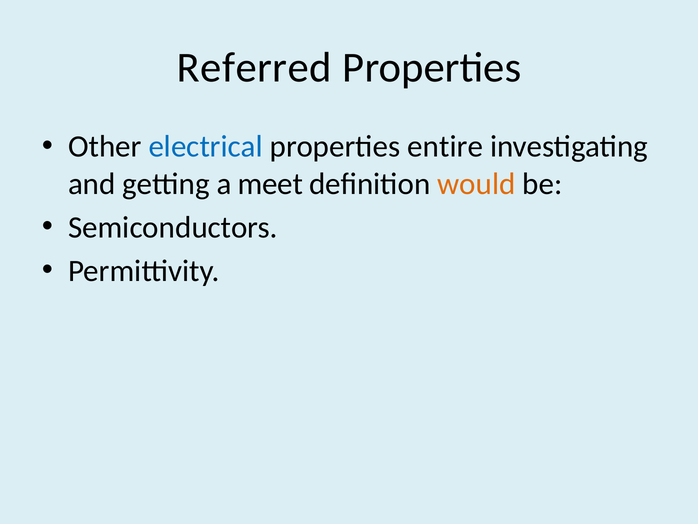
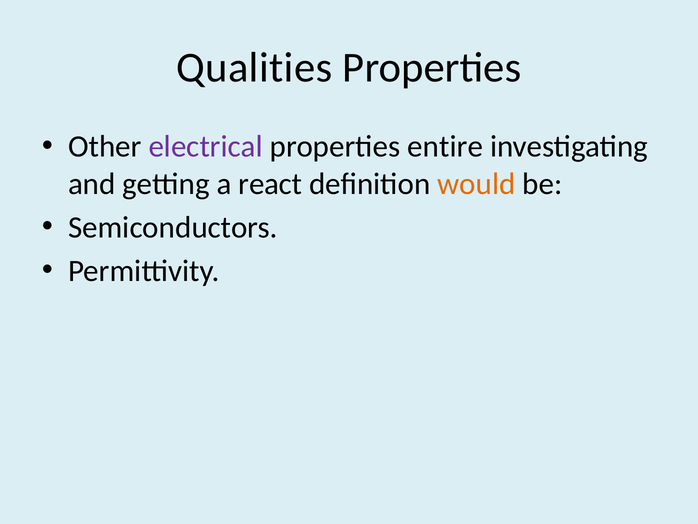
Referred: Referred -> Qualities
electrical colour: blue -> purple
meet: meet -> react
